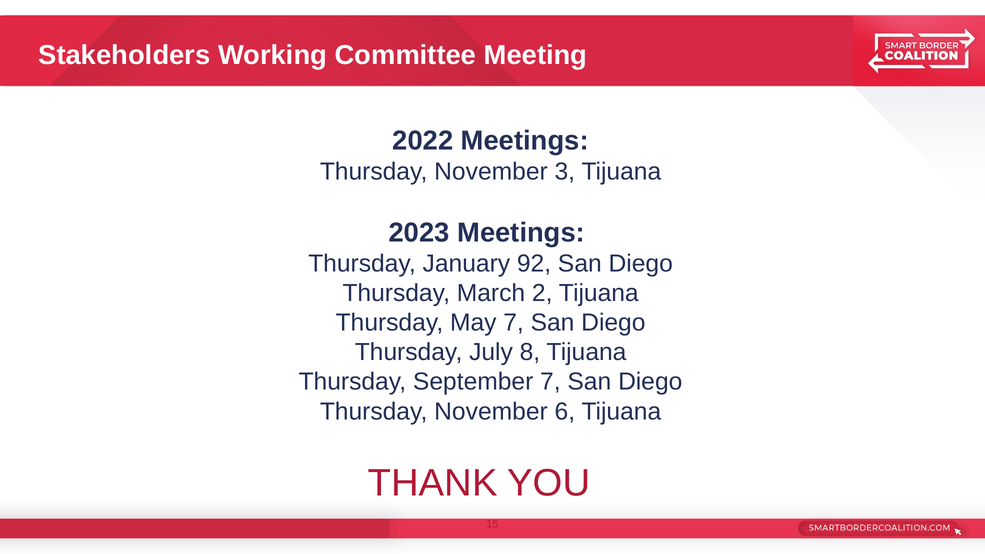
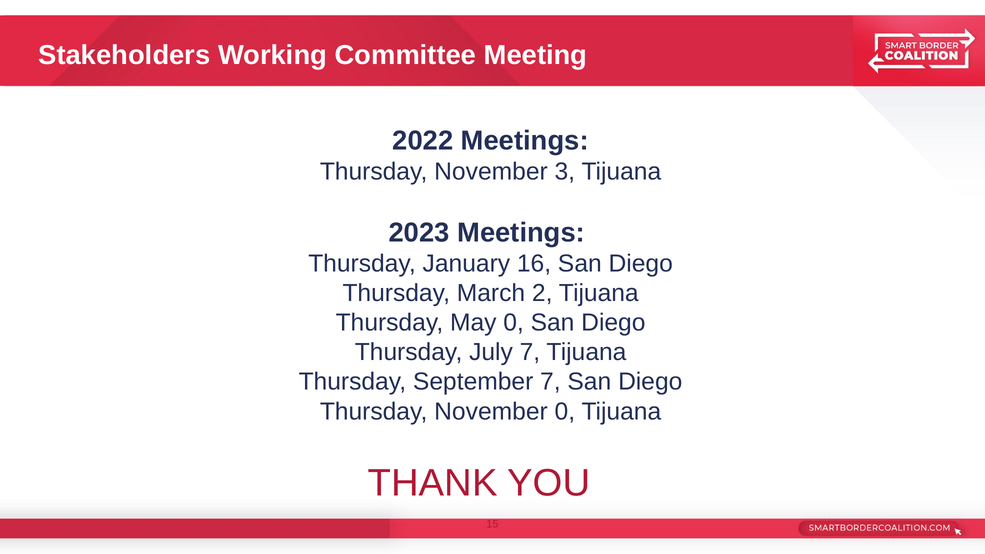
92: 92 -> 16
May 7: 7 -> 0
July 8: 8 -> 7
November 6: 6 -> 0
